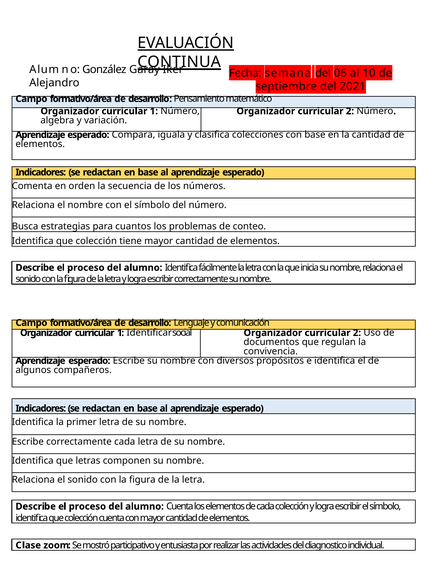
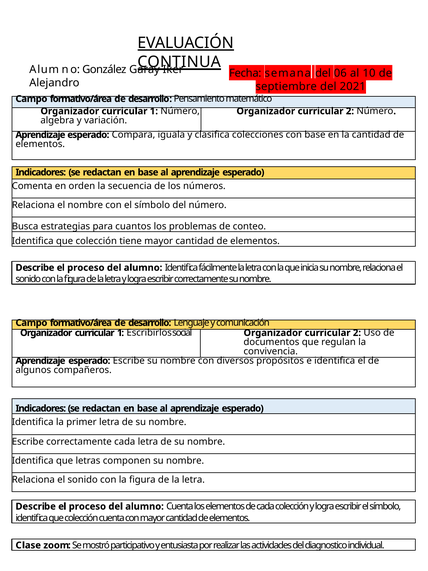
Identificar: Identificar -> Escribirlos
